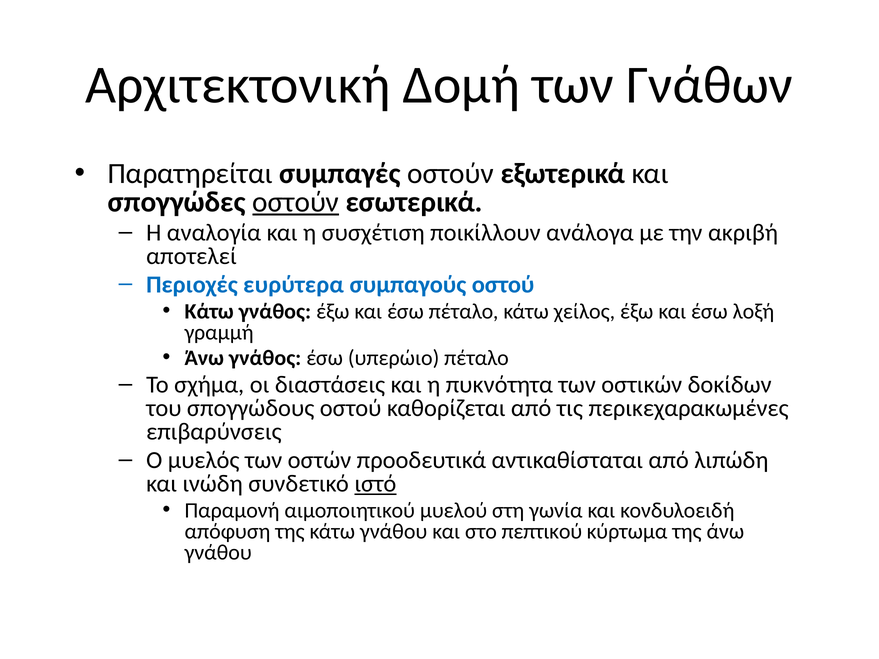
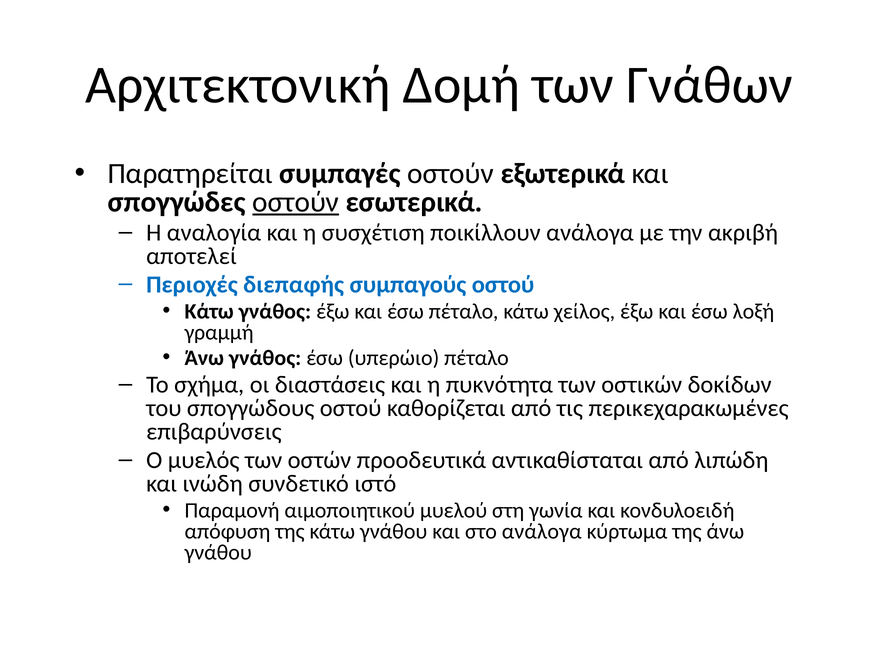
ευρύτερα: ευρύτερα -> διεπαφής
ιστό underline: present -> none
στο πεπτικού: πεπτικού -> ανάλογα
